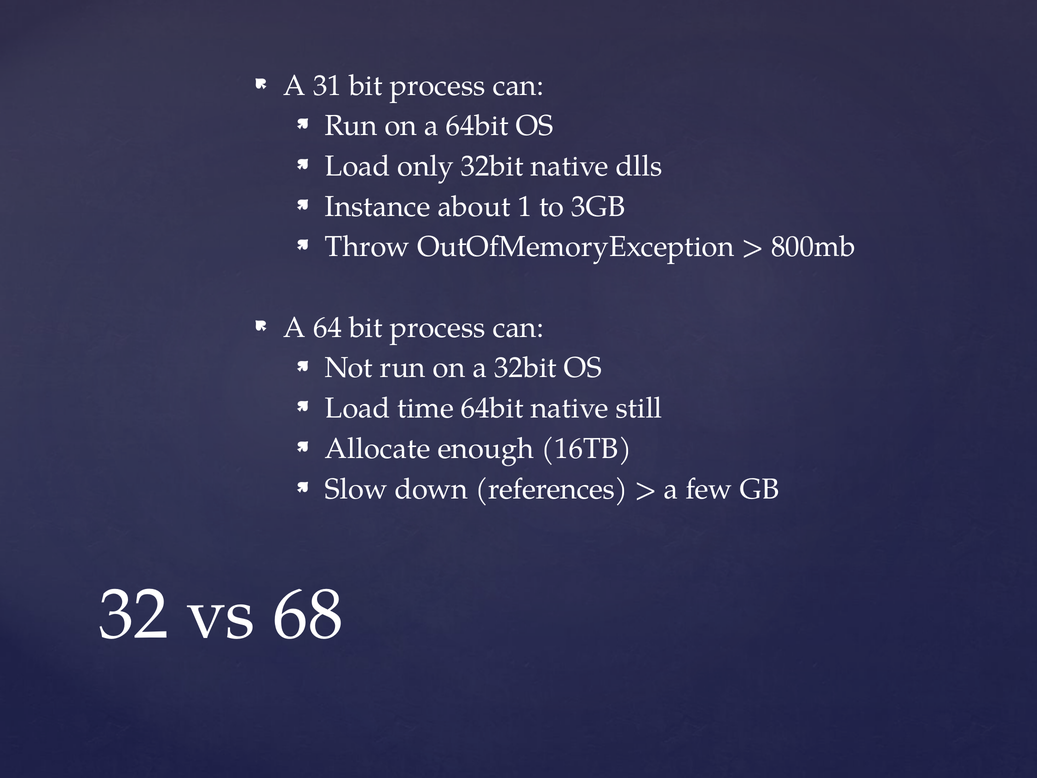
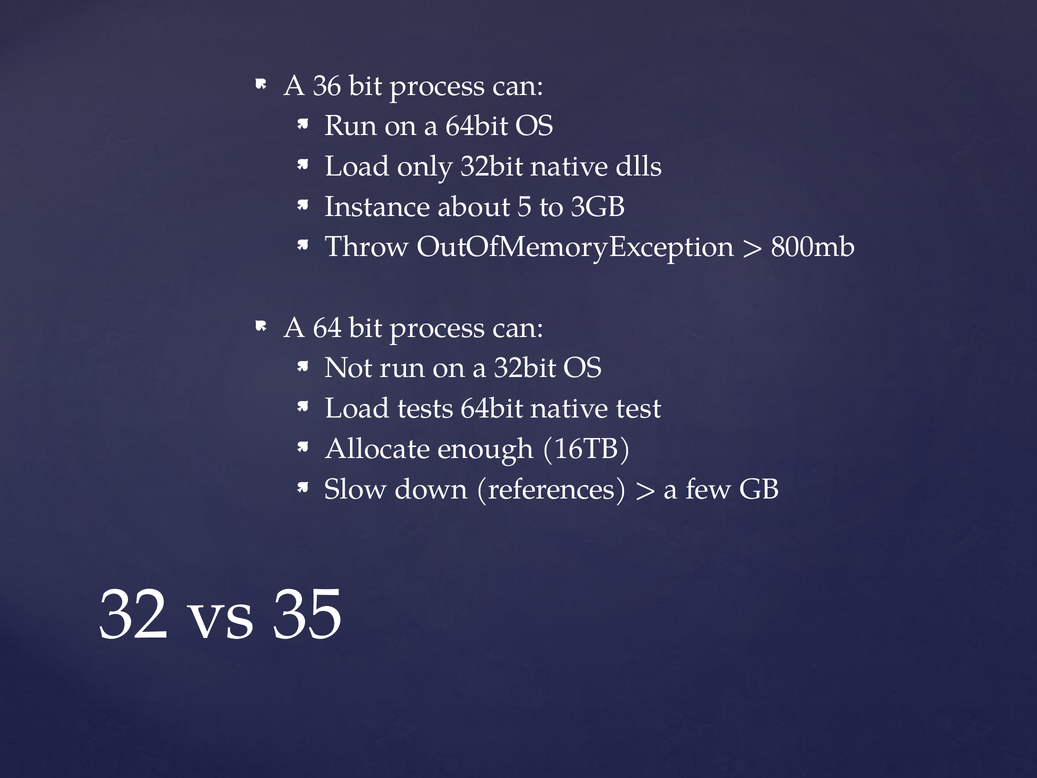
31: 31 -> 36
1: 1 -> 5
time: time -> tests
still: still -> test
68: 68 -> 35
